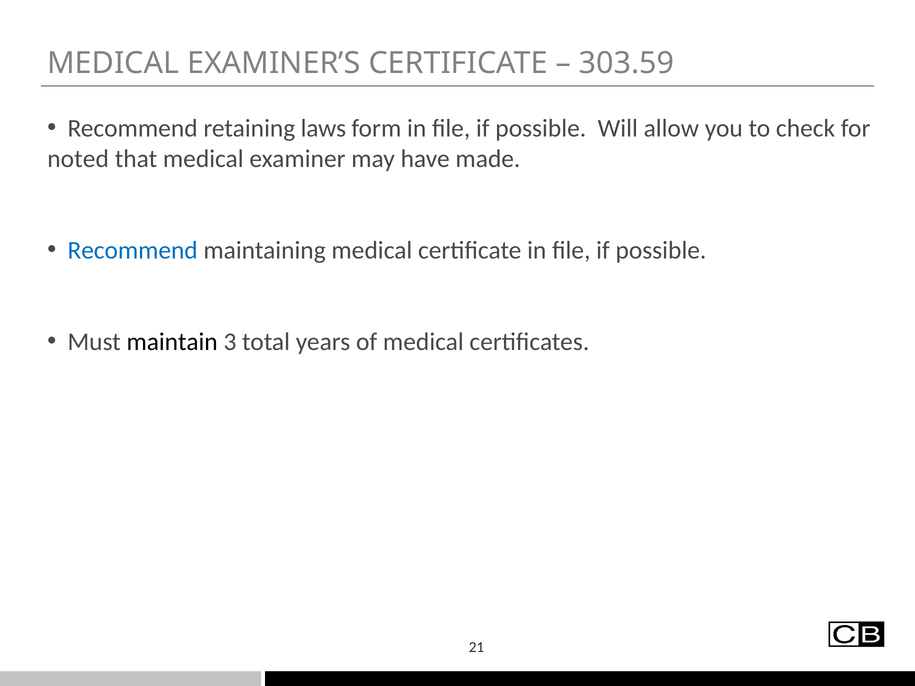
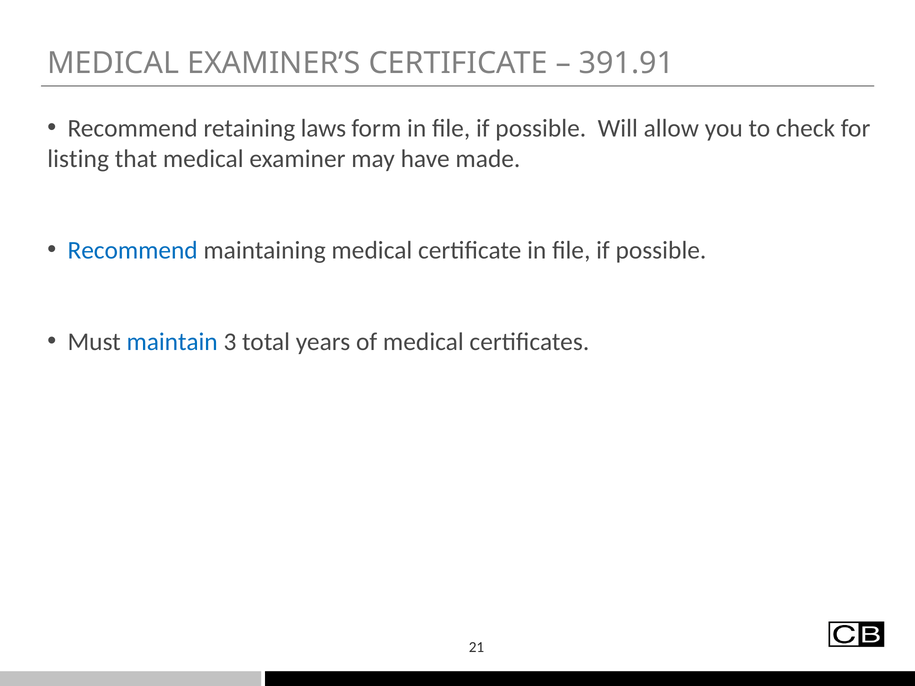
303.59: 303.59 -> 391.91
noted: noted -> listing
maintain colour: black -> blue
